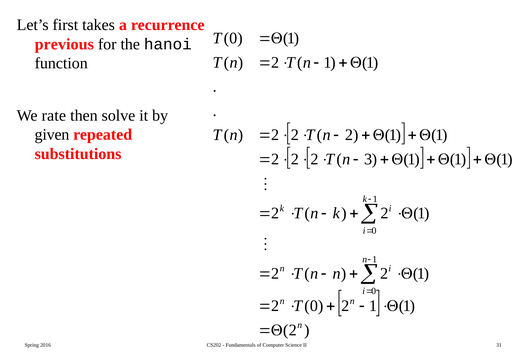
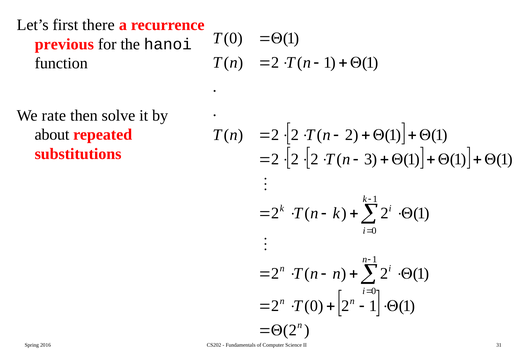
takes: takes -> there
given: given -> about
